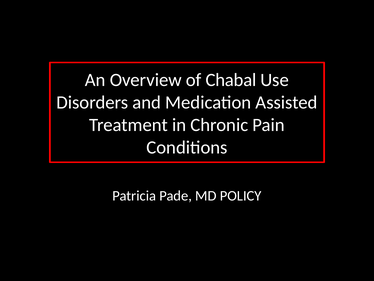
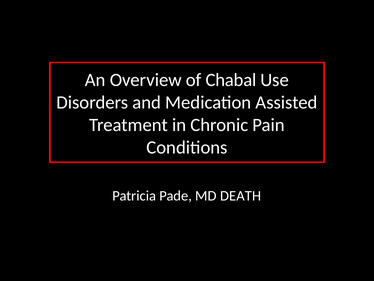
POLICY: POLICY -> DEATH
